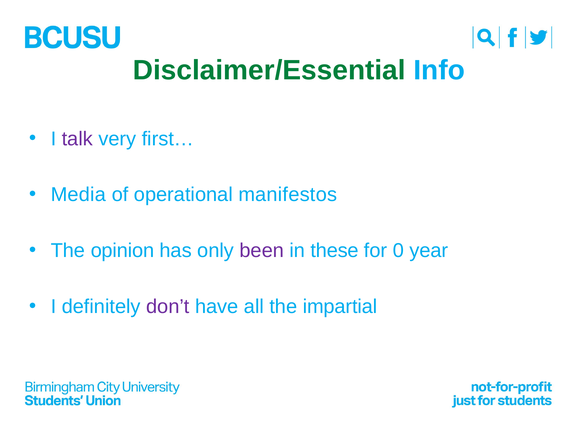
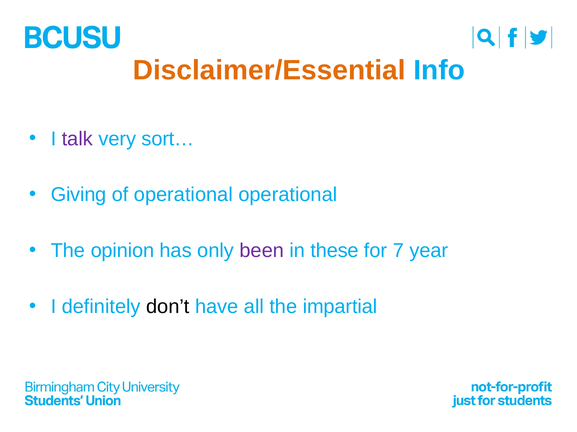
Disclaimer/Essential colour: green -> orange
first…: first… -> sort…
Media: Media -> Giving
operational manifestos: manifestos -> operational
0: 0 -> 7
don’t colour: purple -> black
